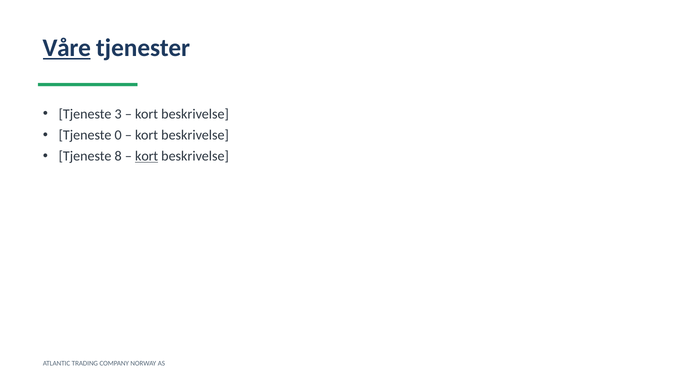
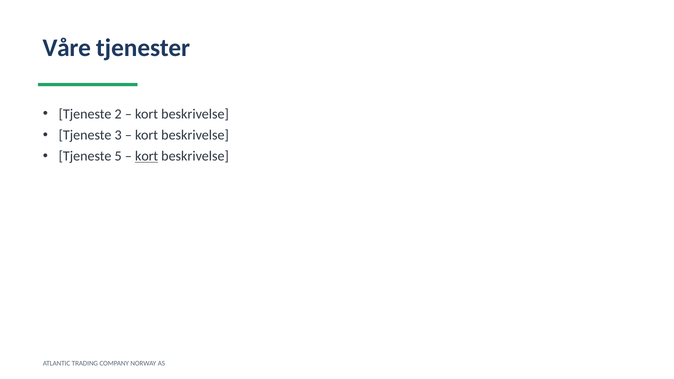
Våre underline: present -> none
3: 3 -> 2
0: 0 -> 3
8: 8 -> 5
